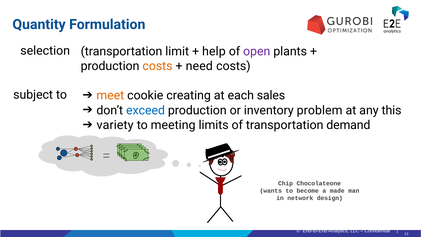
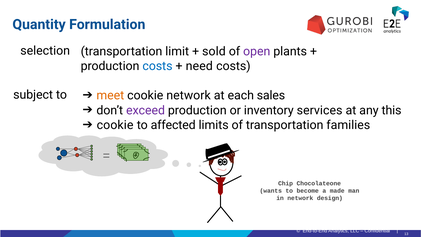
help: help -> sold
costs at (157, 66) colour: orange -> blue
cookie creating: creating -> network
exceed colour: blue -> purple
problem: problem -> services
variety at (115, 125): variety -> cookie
meeting: meeting -> affected
demand: demand -> families
